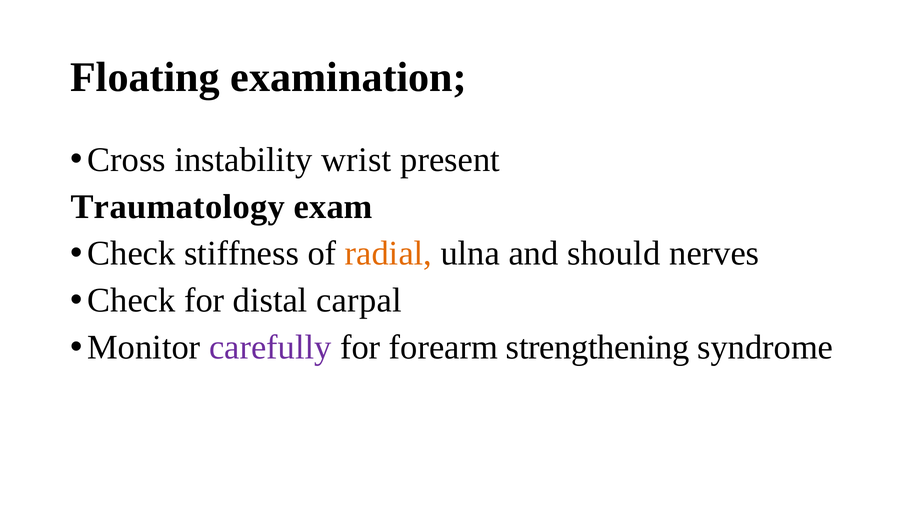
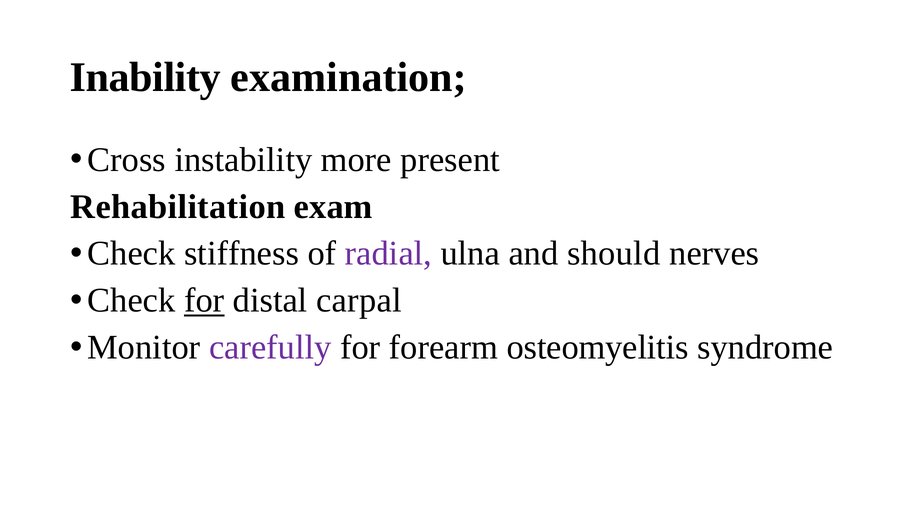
Floating: Floating -> Inability
wrist: wrist -> more
Traumatology: Traumatology -> Rehabilitation
radial colour: orange -> purple
for at (204, 300) underline: none -> present
strengthening: strengthening -> osteomyelitis
